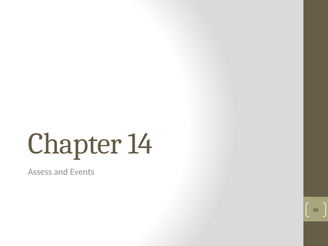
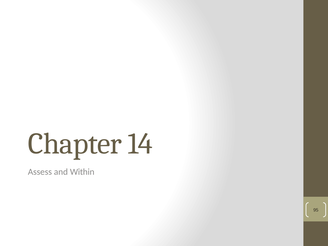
Events: Events -> Within
